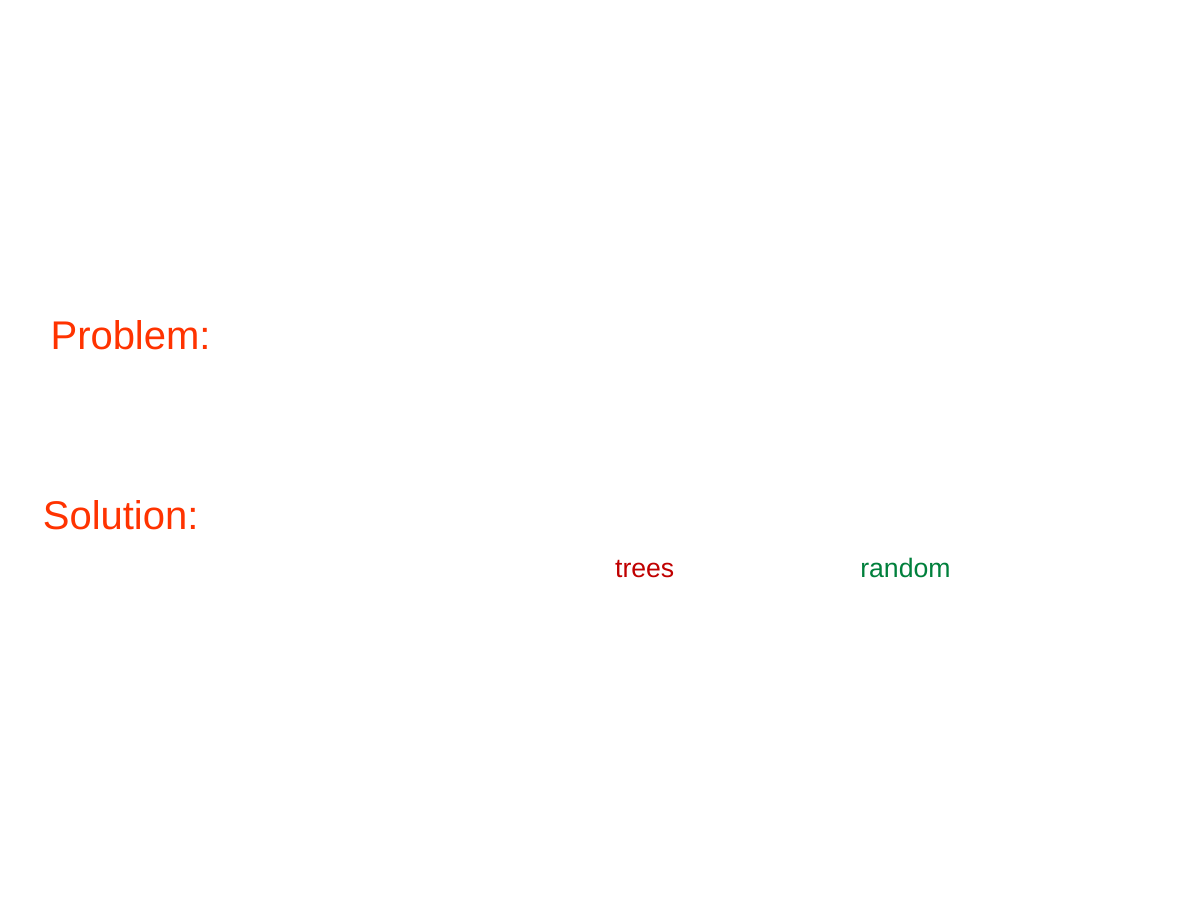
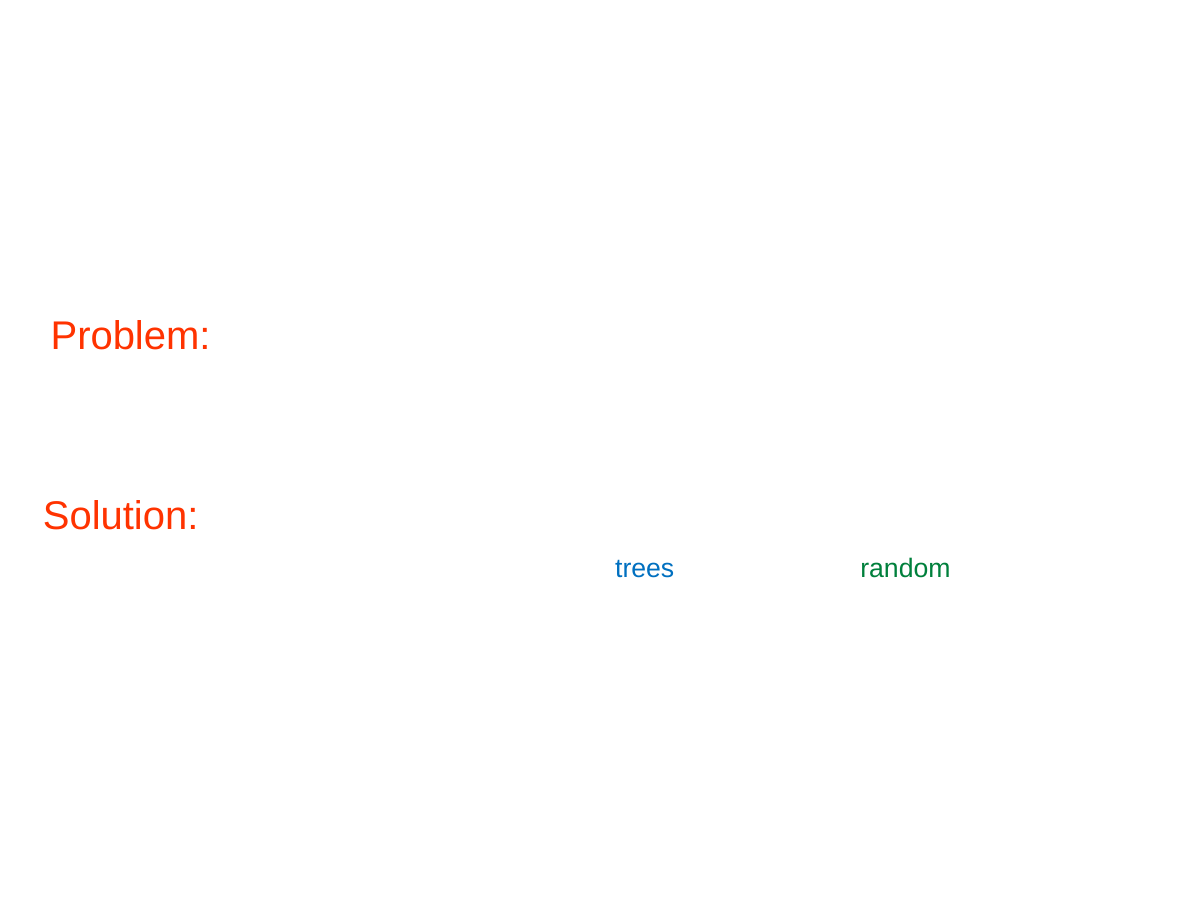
trees at (645, 569) colour: red -> blue
